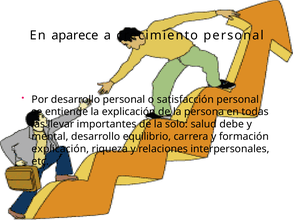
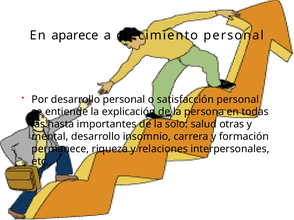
llevar: llevar -> hasta
debe: debe -> otras
equilibrio: equilibrio -> insomnio
explicación at (60, 149): explicación -> permanece
